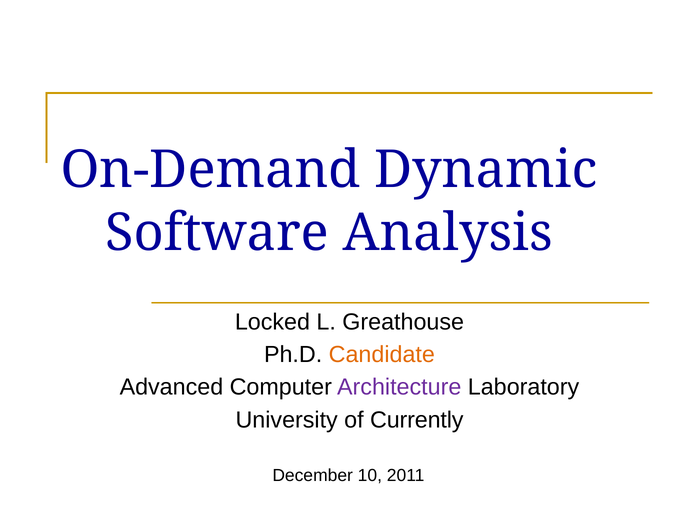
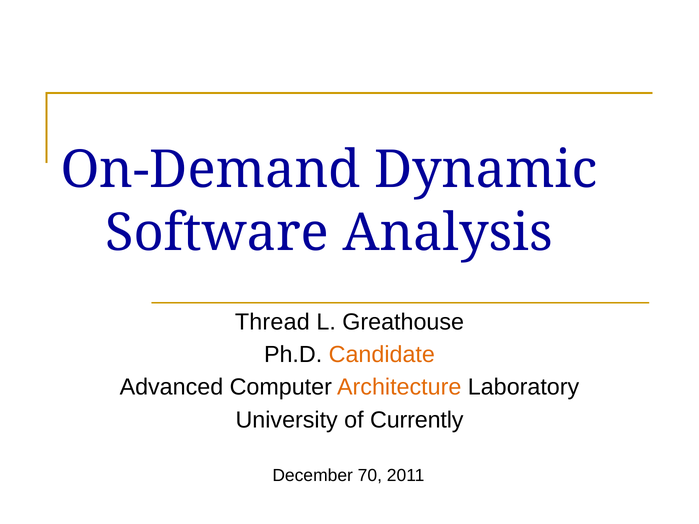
Locked: Locked -> Thread
Architecture colour: purple -> orange
10: 10 -> 70
